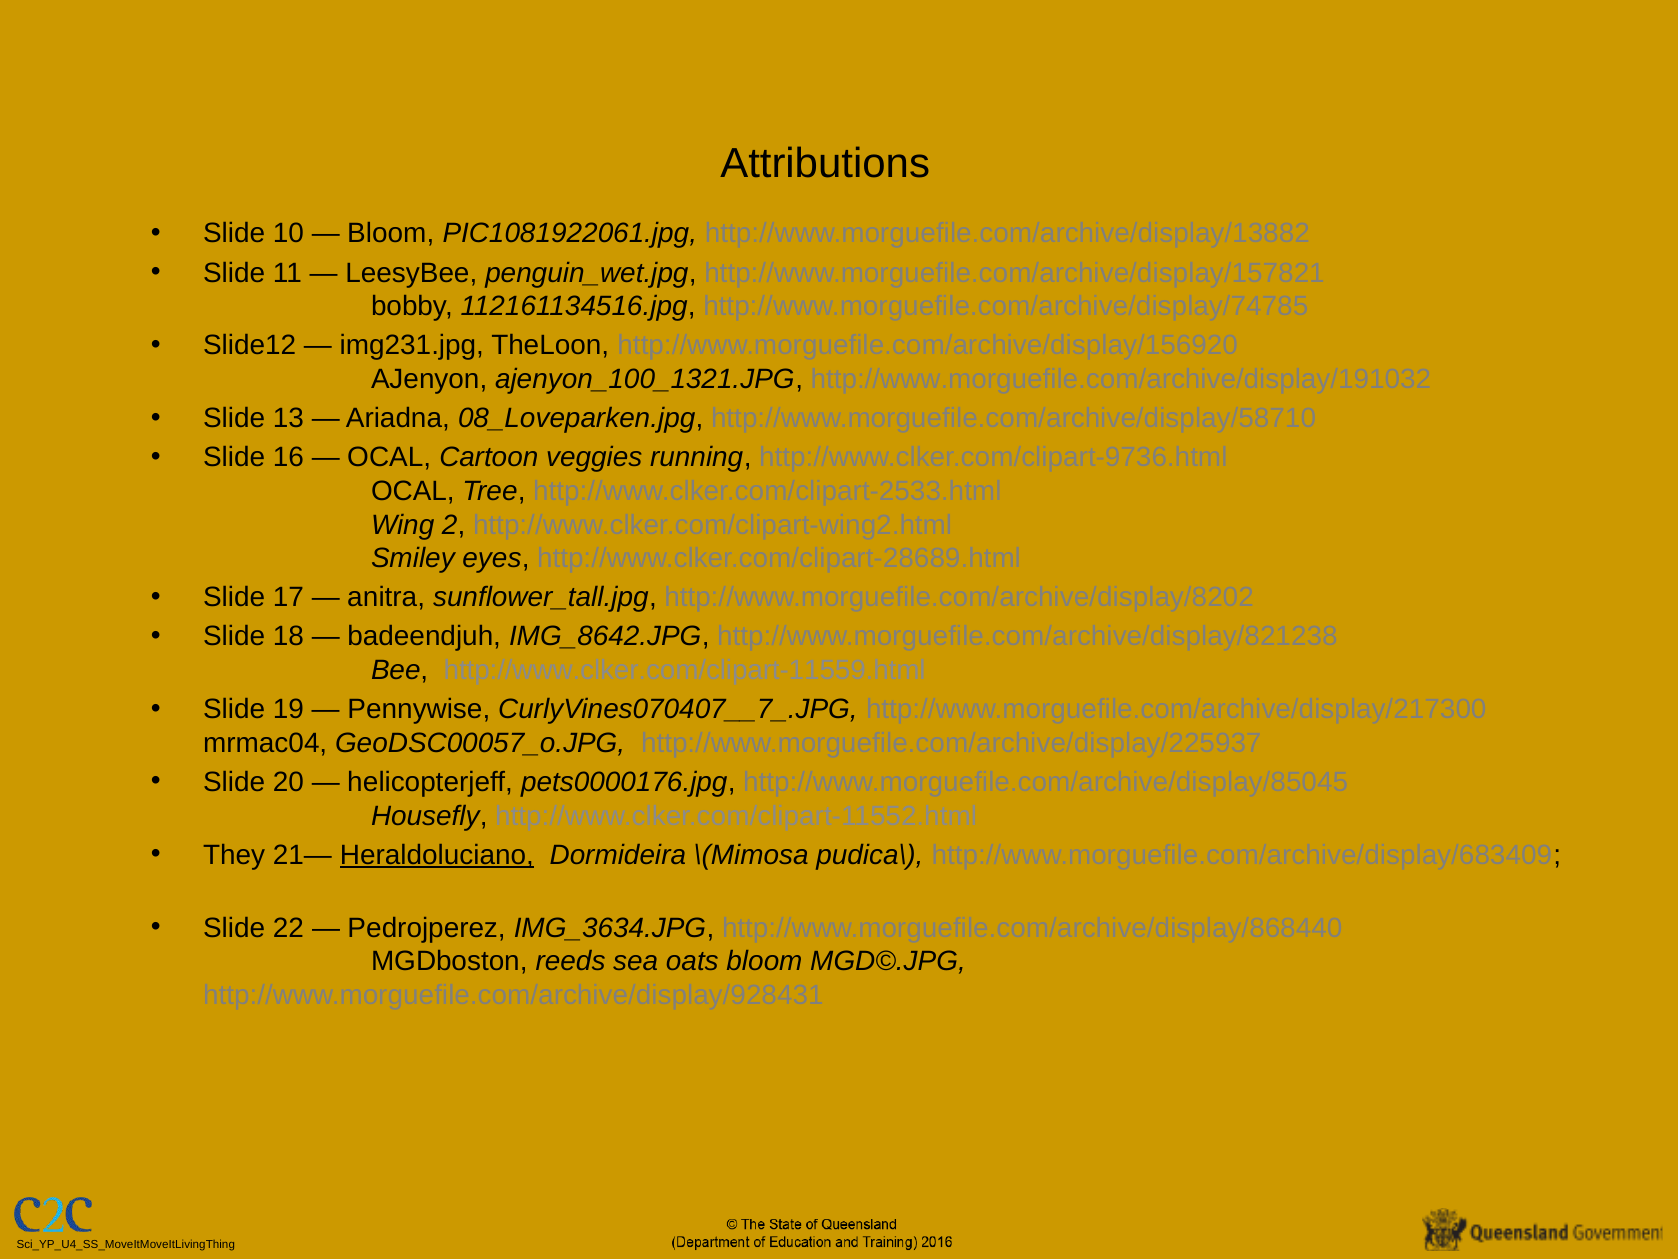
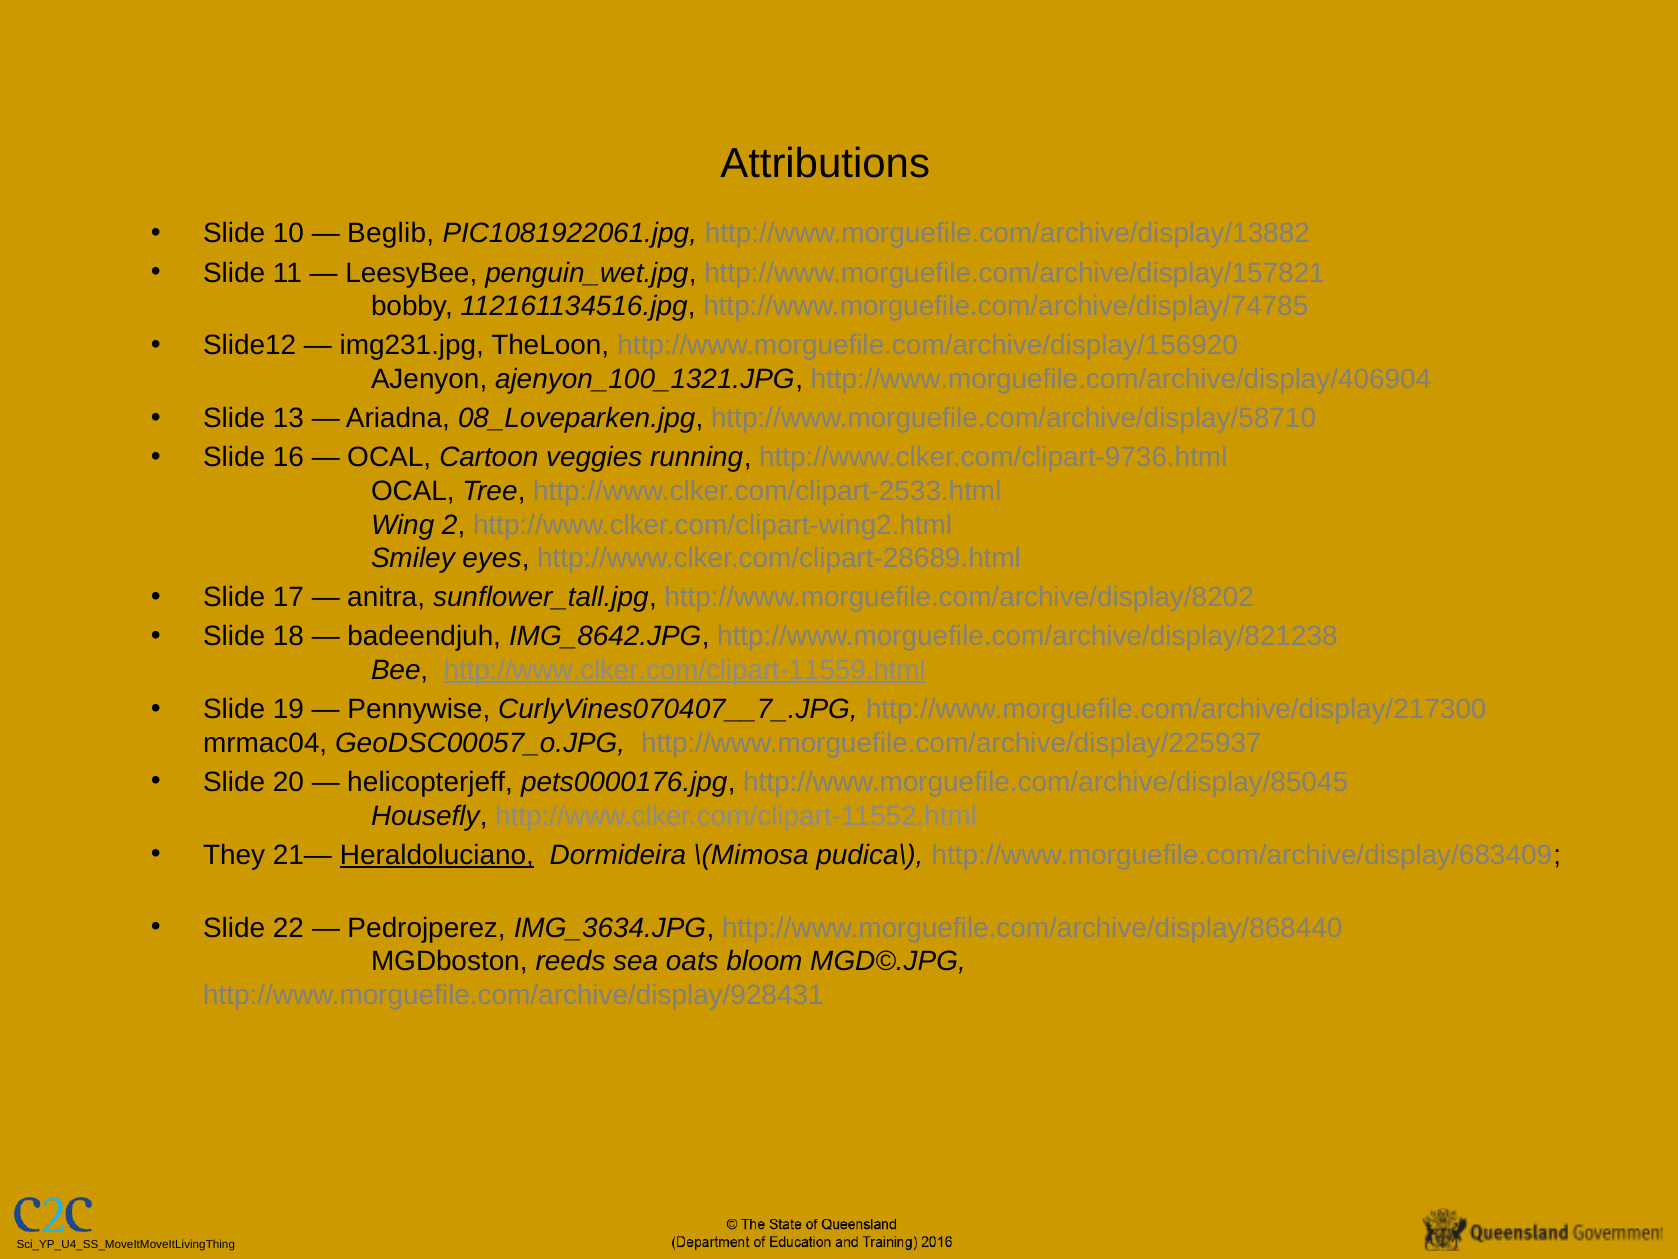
Bloom at (391, 234): Bloom -> Beglib
http://www.morguefile.com/archive/display/191032: http://www.morguefile.com/archive/display/191032 -> http://www.morguefile.com/archive/display/406904
http://www.clker.com/clipart-11559.html underline: none -> present
